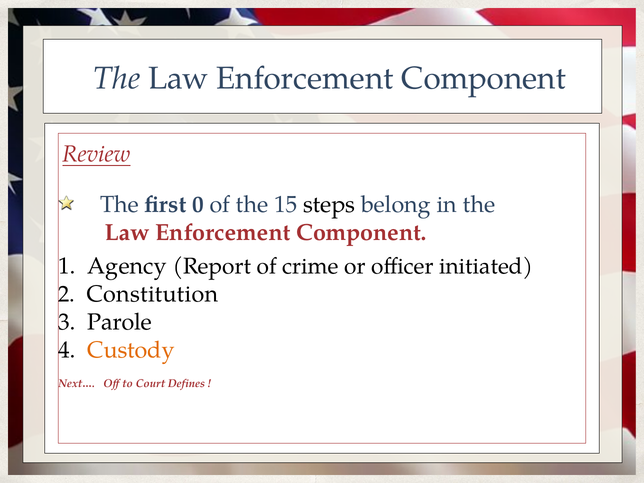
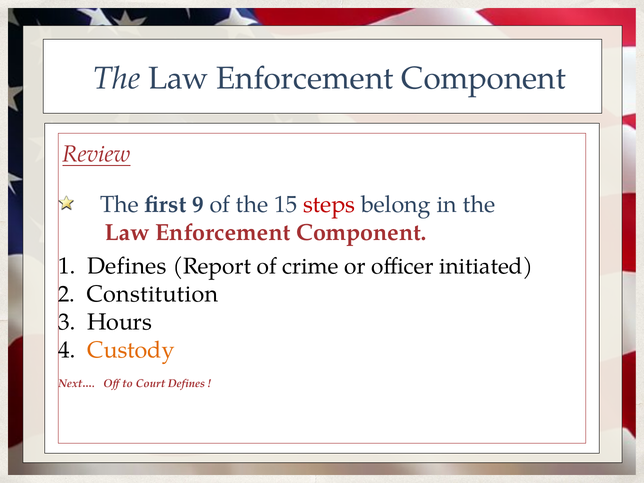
0: 0 -> 9
steps colour: black -> red
1 Agency: Agency -> Defines
Parole: Parole -> Hours
